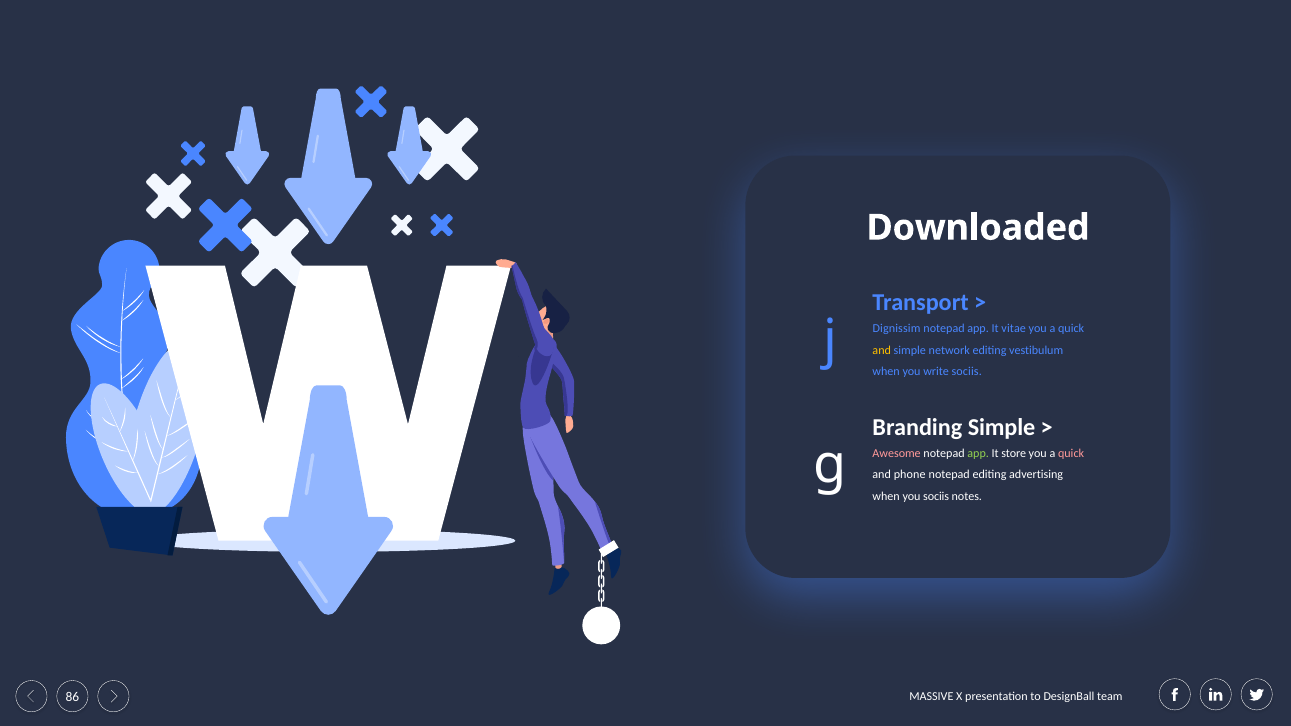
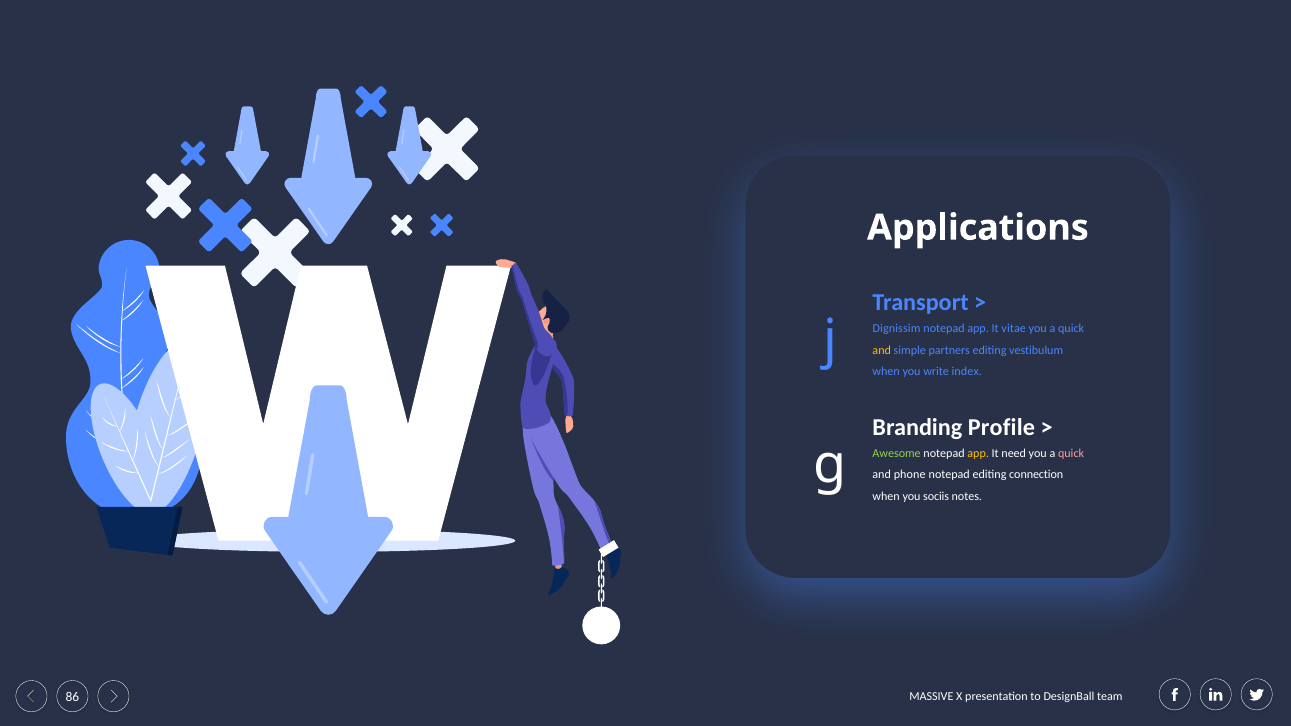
Downloaded: Downloaded -> Applications
network: network -> partners
write sociis: sociis -> index
Branding Simple: Simple -> Profile
Awesome colour: pink -> light green
app at (978, 453) colour: light green -> yellow
store: store -> need
advertising: advertising -> connection
